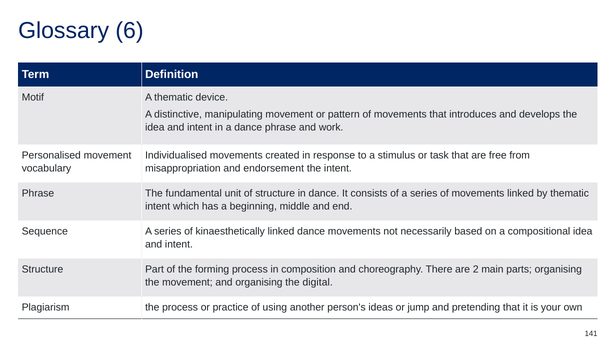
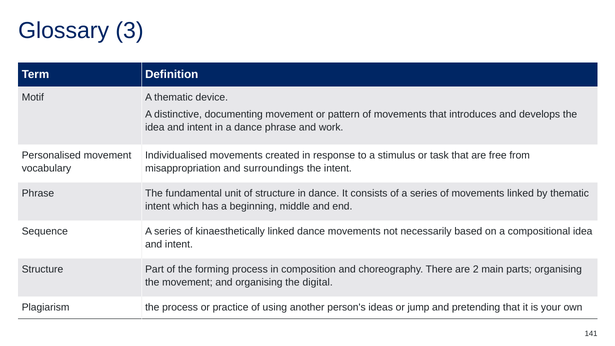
6: 6 -> 3
manipulating: manipulating -> documenting
endorsement: endorsement -> surroundings
